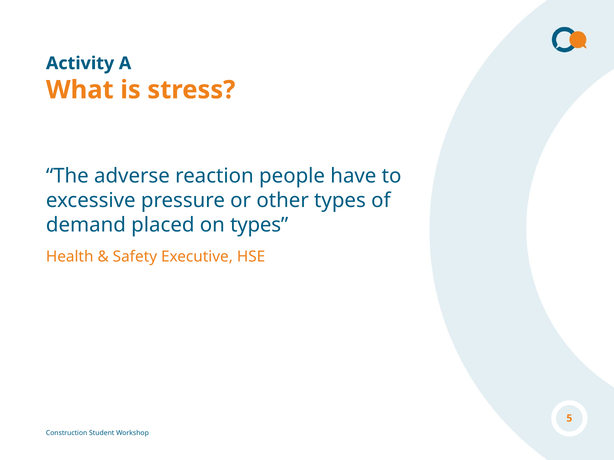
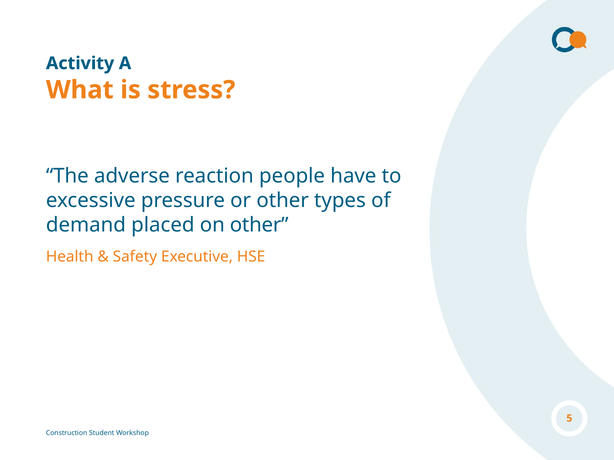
on types: types -> other
